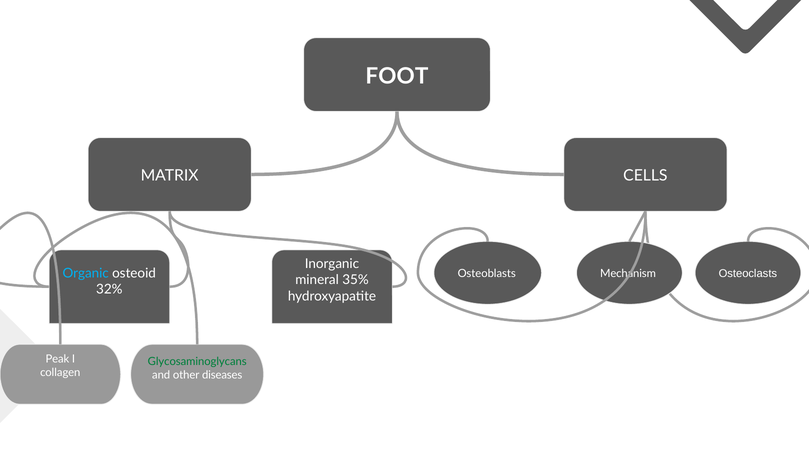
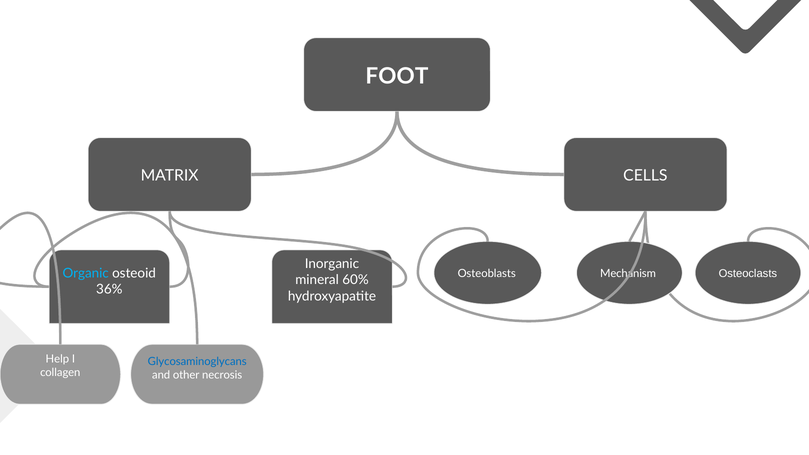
35%: 35% -> 60%
32%: 32% -> 36%
Peak: Peak -> Help
Glycosaminoglycans colour: green -> blue
diseases: diseases -> necrosis
